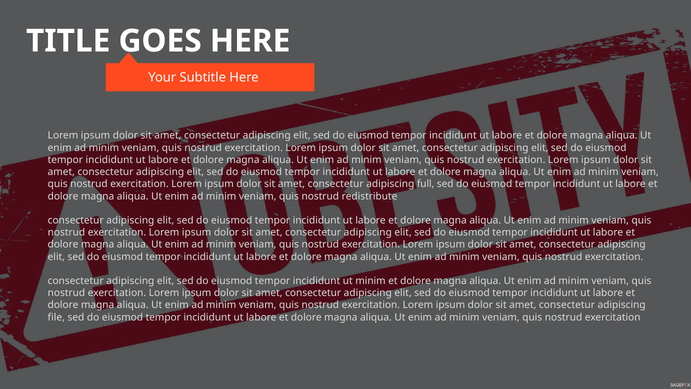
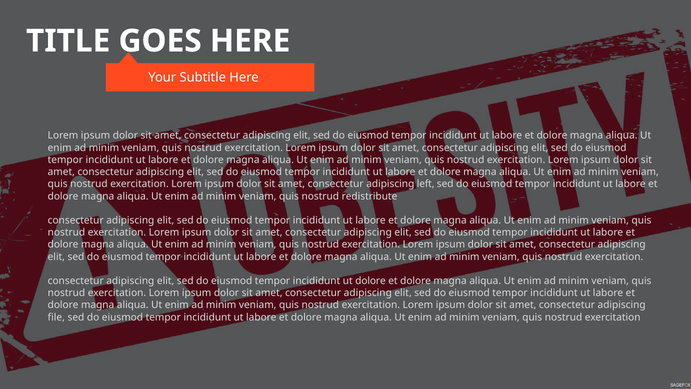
full: full -> left
ut minim: minim -> dolore
